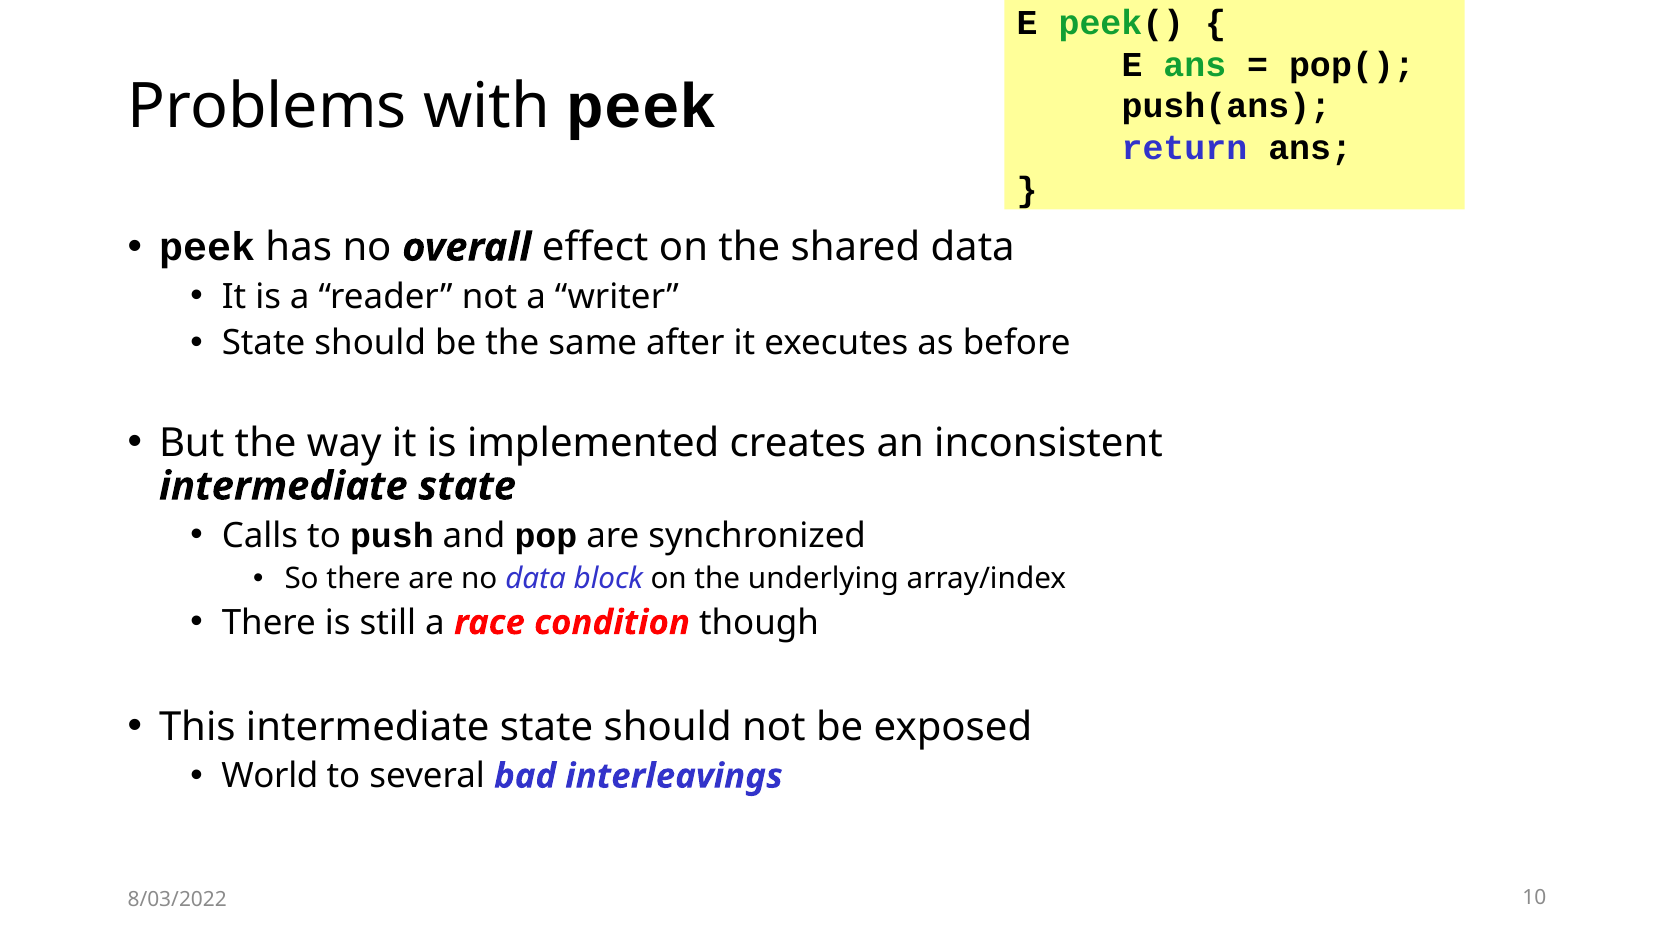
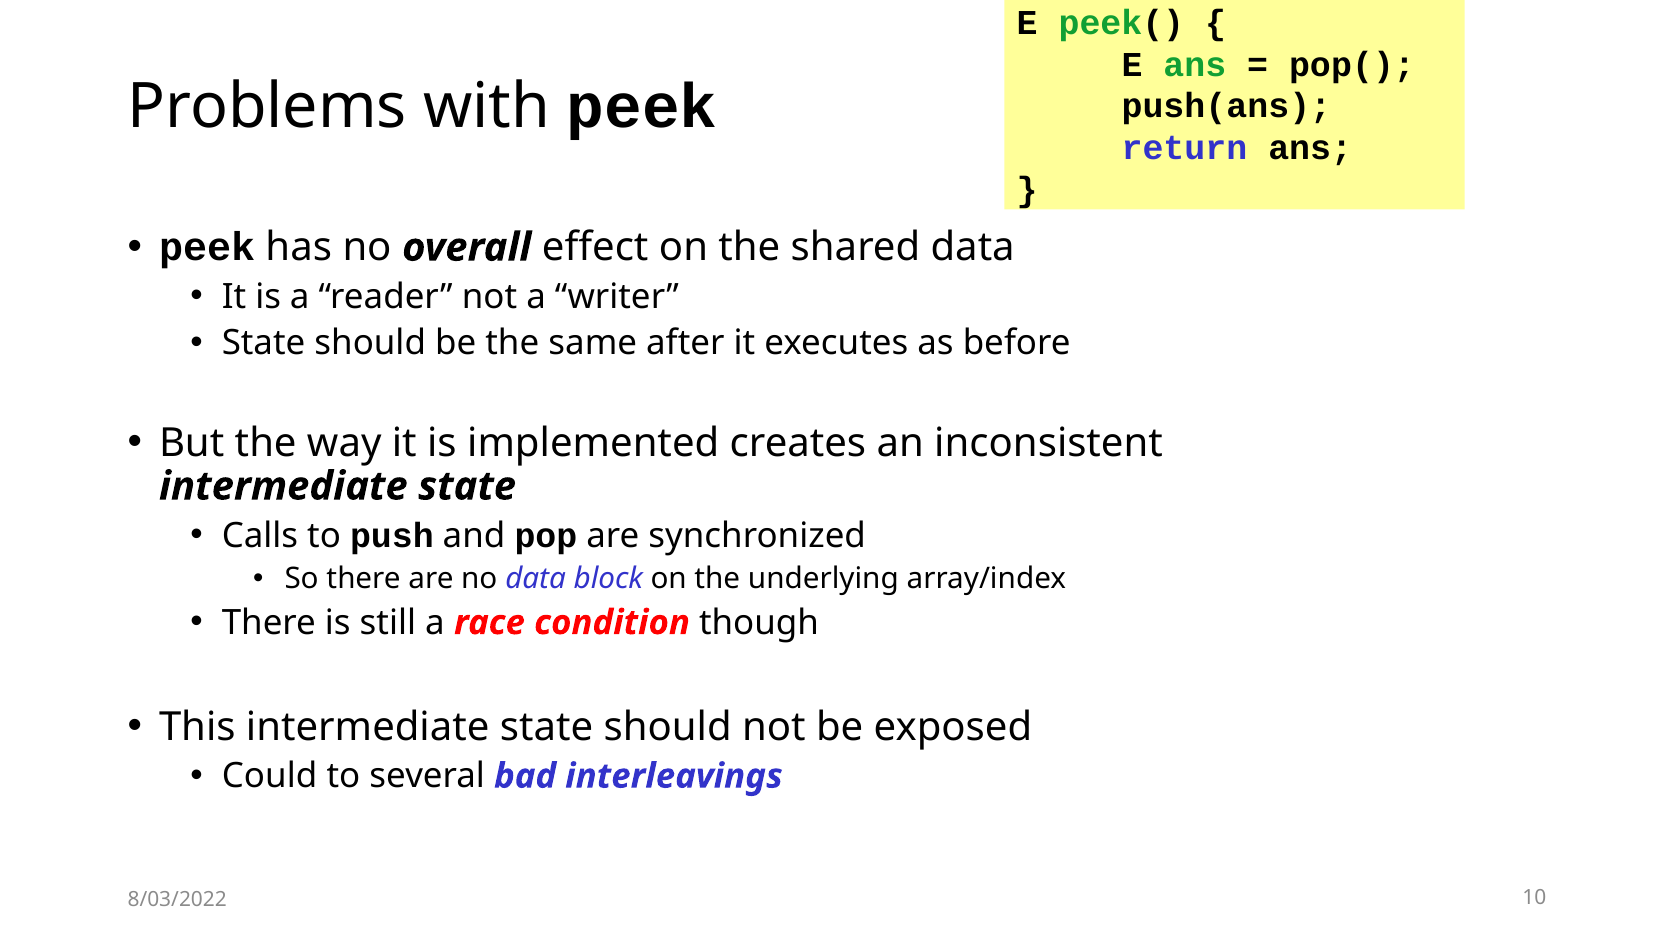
World: World -> Could
